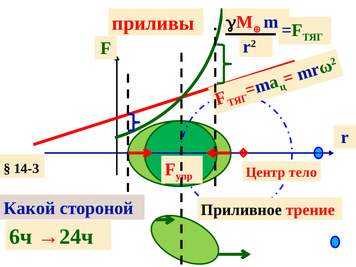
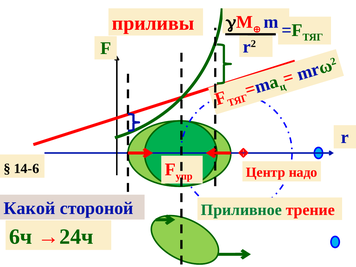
14-3: 14-3 -> 14-6
тело: тело -> надо
Приливное colour: black -> green
